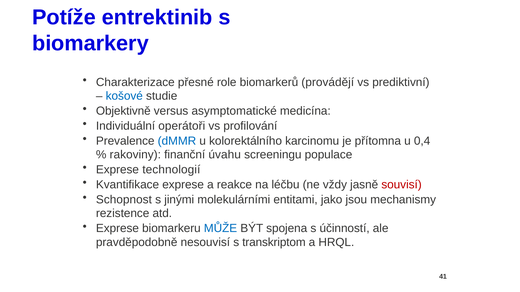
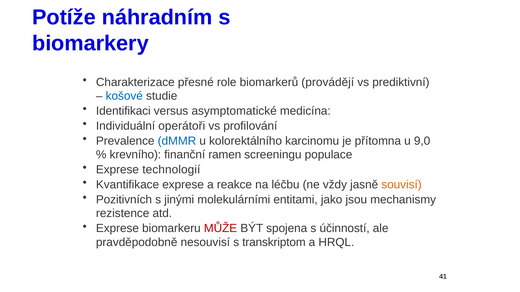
entrektinib: entrektinib -> náhradním
Objektivně: Objektivně -> Identifikaci
0,4: 0,4 -> 9,0
rakoviny: rakoviny -> krevního
úvahu: úvahu -> ramen
souvisí colour: red -> orange
Schopnost: Schopnost -> Pozitivních
MŮŽE colour: blue -> red
